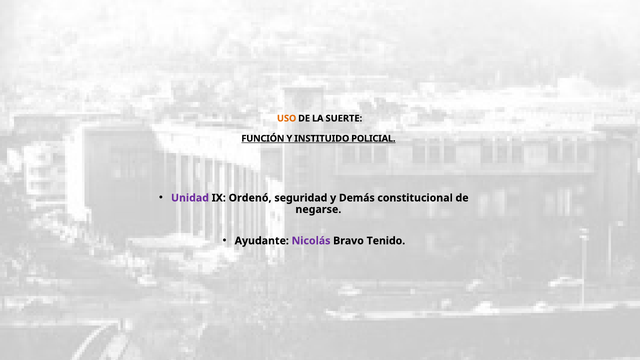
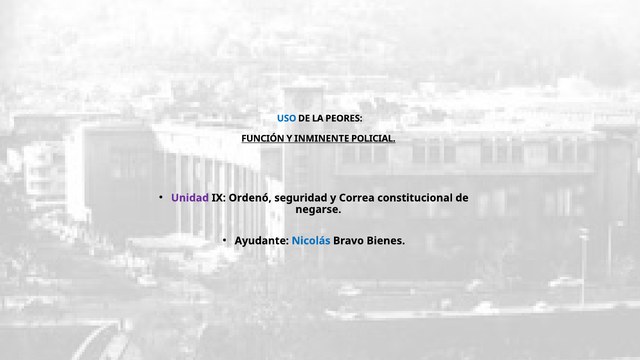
USO colour: orange -> blue
SUERTE: SUERTE -> PEORES
INSTITUIDO: INSTITUIDO -> INMINENTE
Demás: Demás -> Correa
Nicolás colour: purple -> blue
Tenido: Tenido -> Bienes
